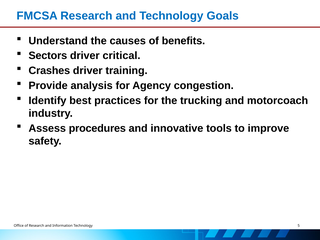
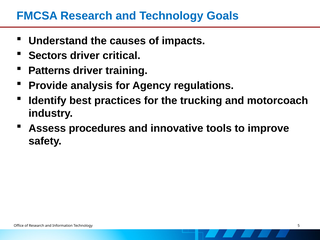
benefits: benefits -> impacts
Crashes: Crashes -> Patterns
congestion: congestion -> regulations
